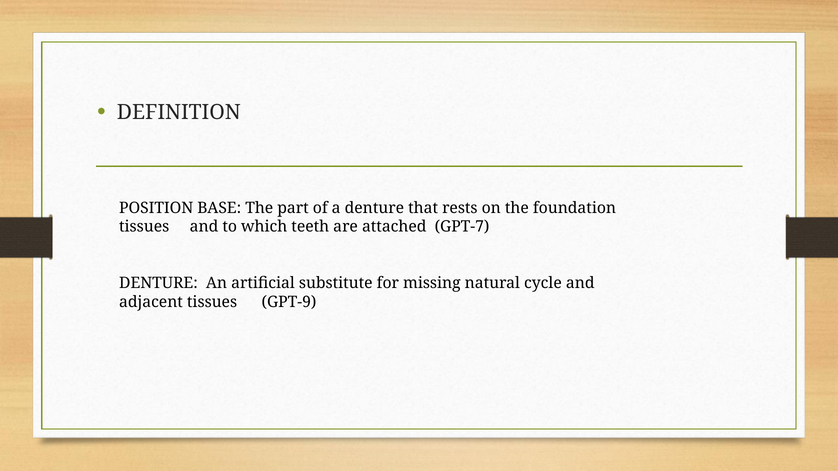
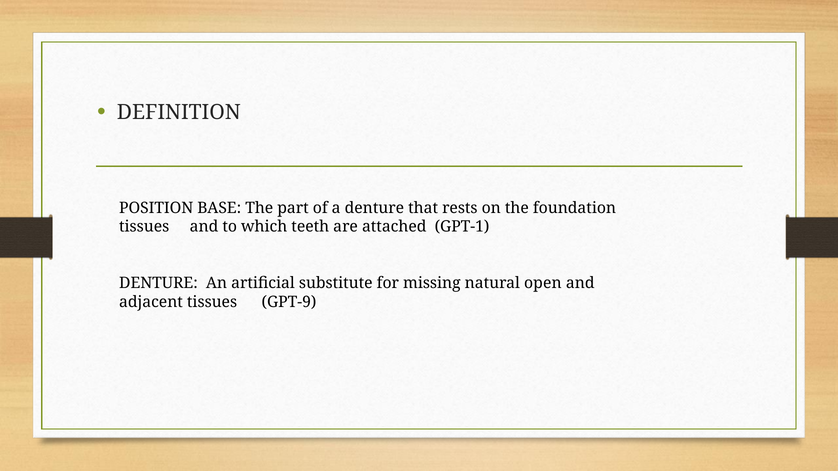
GPT-7: GPT-7 -> GPT-1
cycle: cycle -> open
